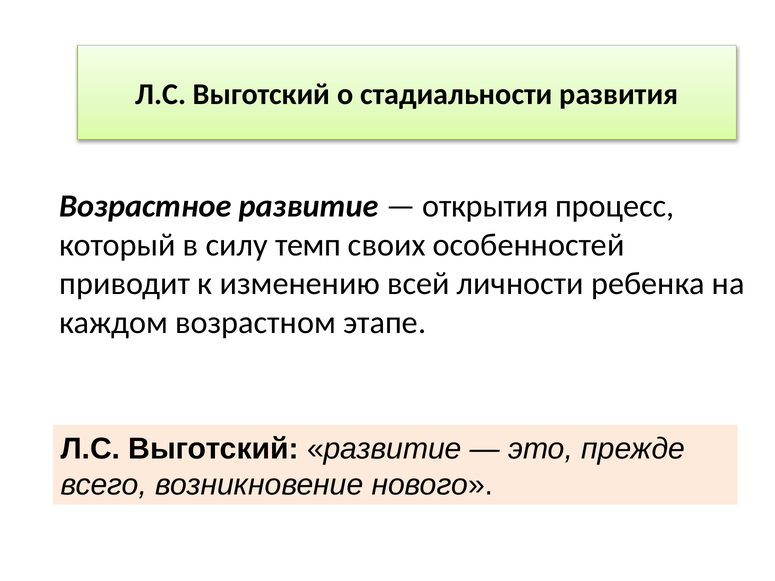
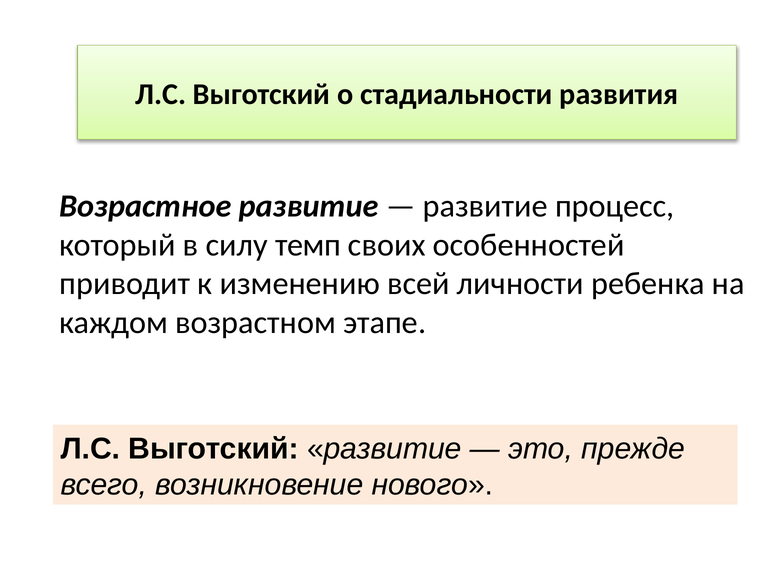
открытия at (485, 206): открытия -> развитие
